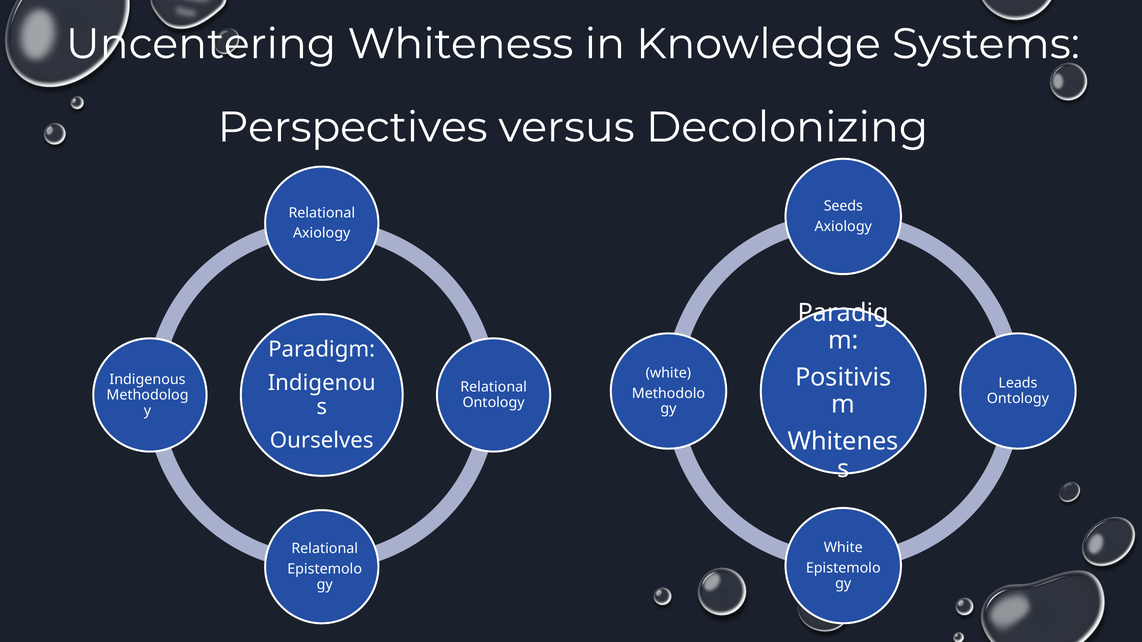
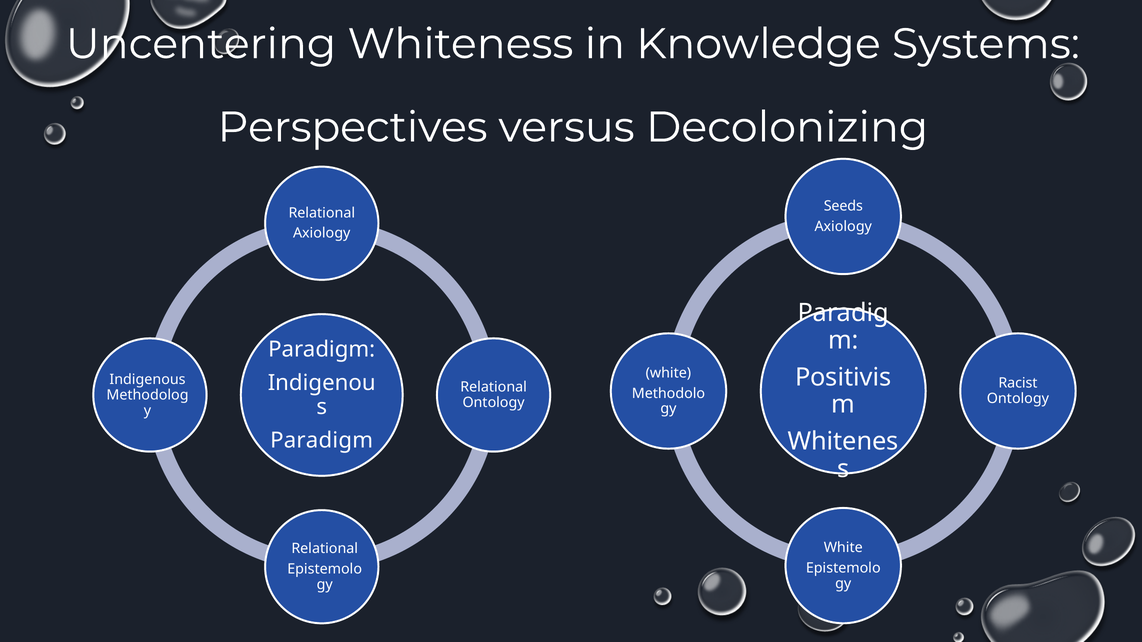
Leads: Leads -> Racist
Ourselves at (322, 441): Ourselves -> Paradigm
